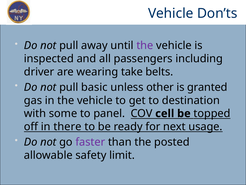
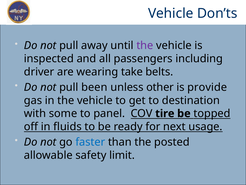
basic: basic -> been
granted: granted -> provide
cell: cell -> tire
there: there -> fluids
faster colour: purple -> blue
